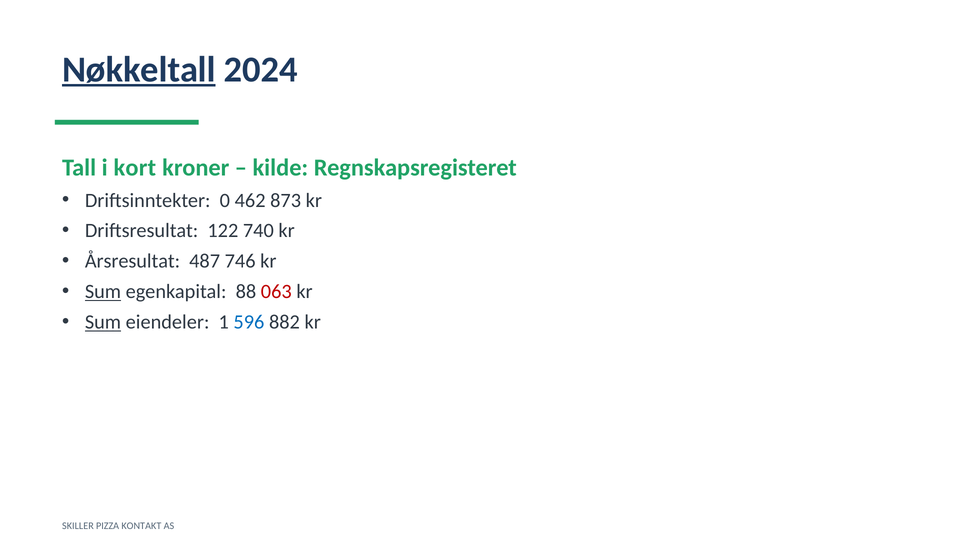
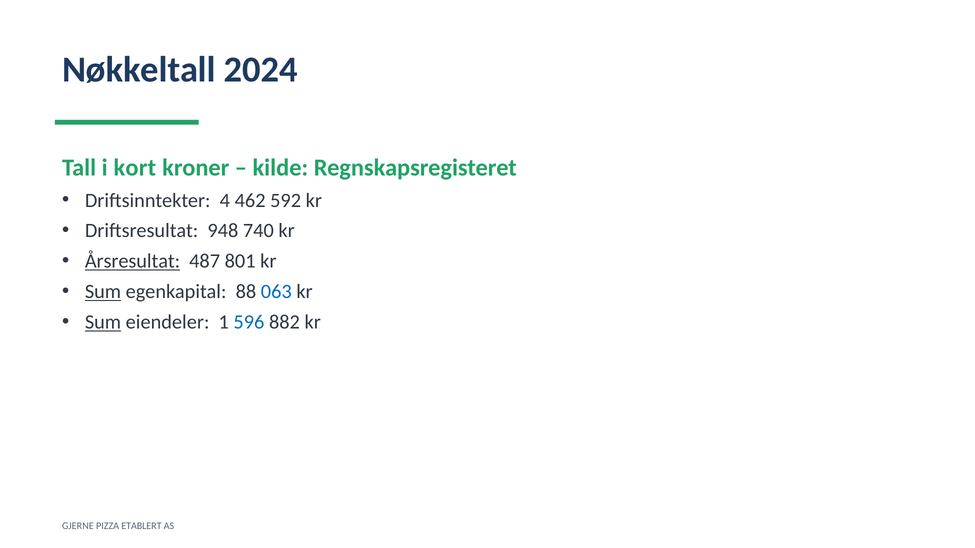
Nøkkeltall underline: present -> none
0: 0 -> 4
873: 873 -> 592
122: 122 -> 948
Årsresultat underline: none -> present
746: 746 -> 801
063 colour: red -> blue
SKILLER: SKILLER -> GJERNE
KONTAKT: KONTAKT -> ETABLERT
